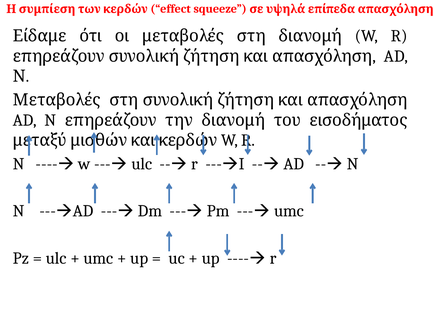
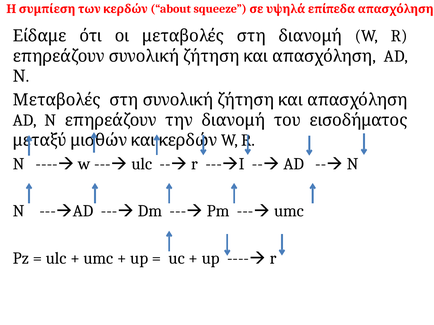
effect: effect -> about
